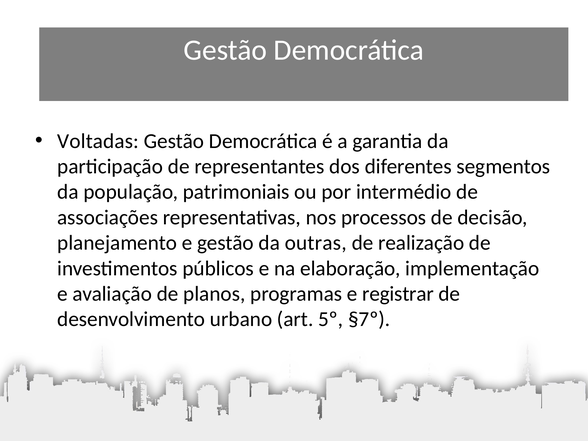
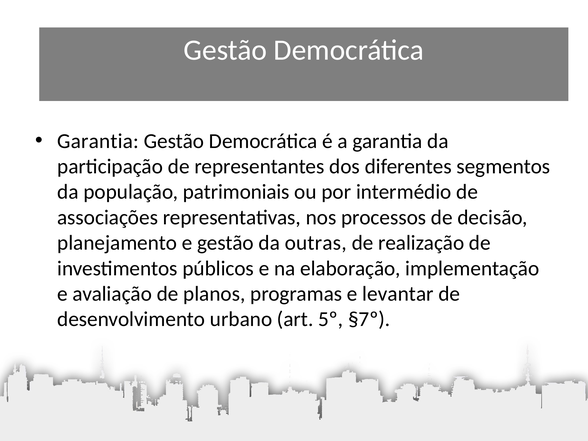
Voltadas at (98, 141): Voltadas -> Garantia
registrar: registrar -> levantar
